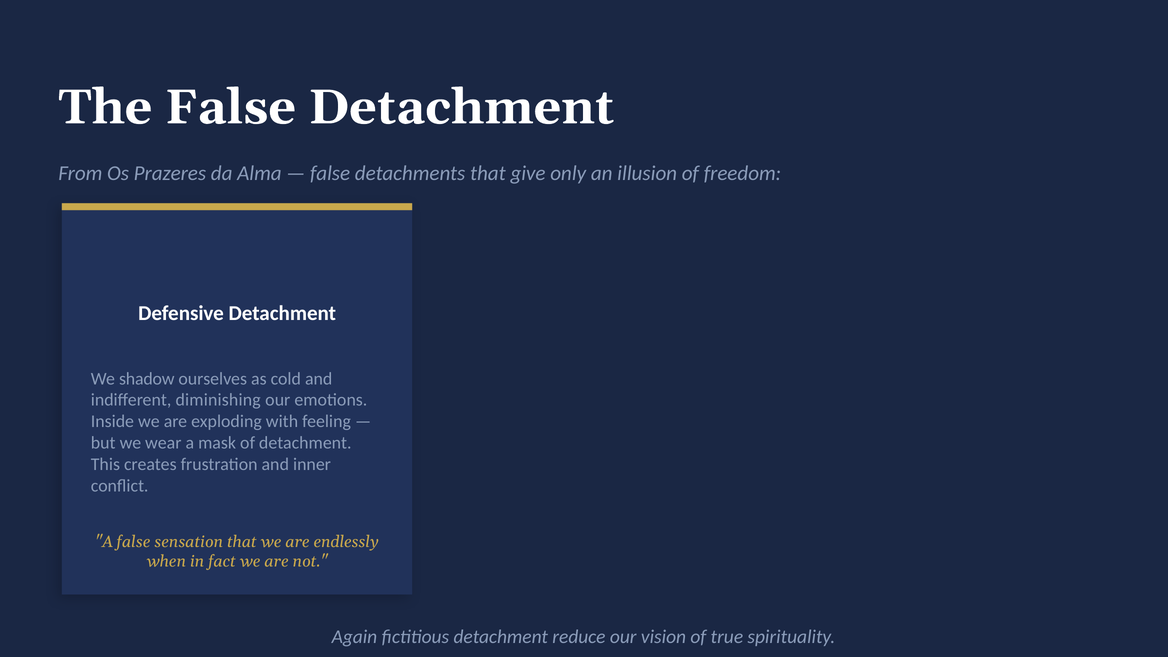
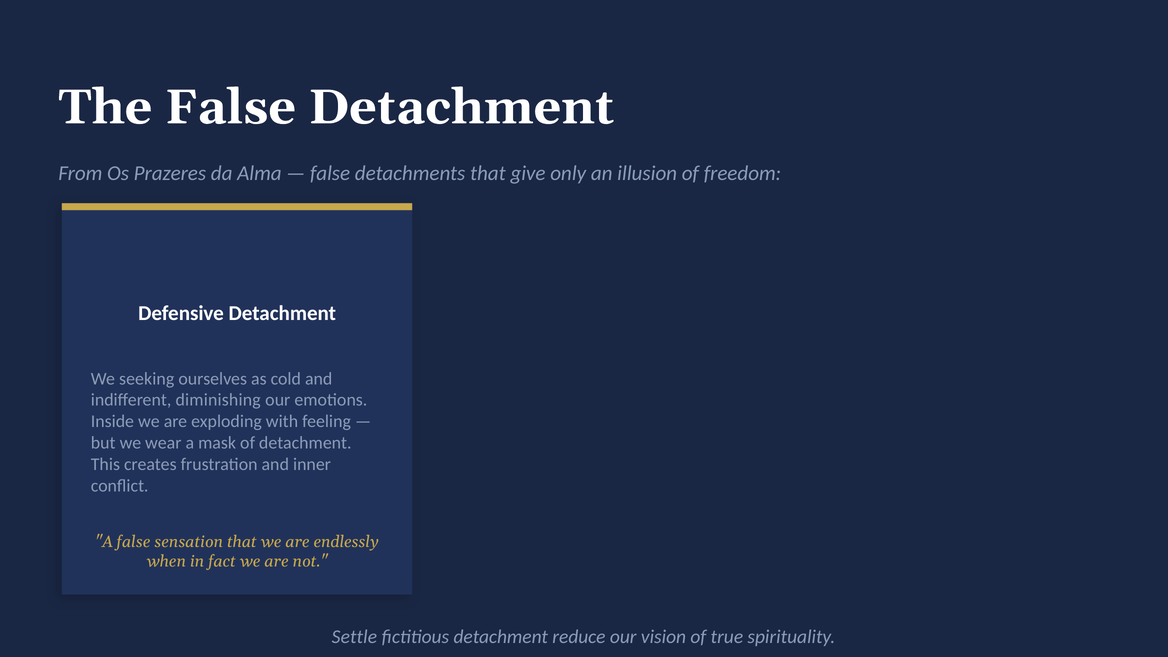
shadow: shadow -> seeking
Again: Again -> Settle
